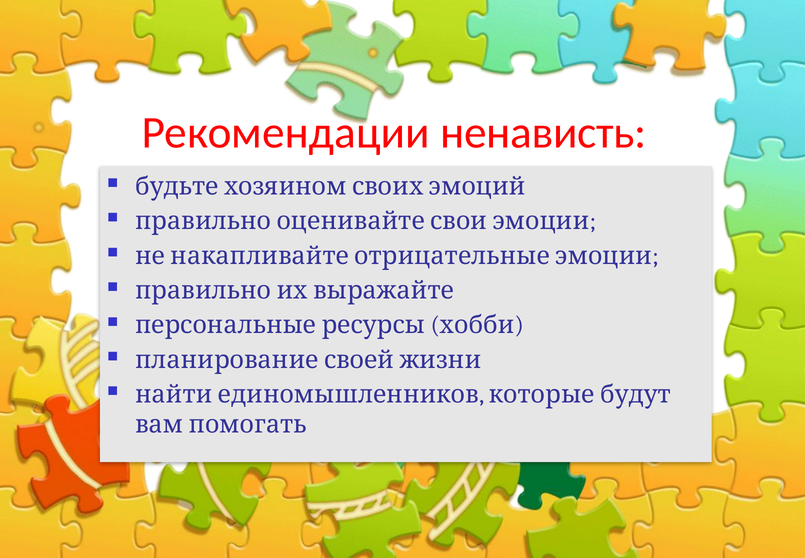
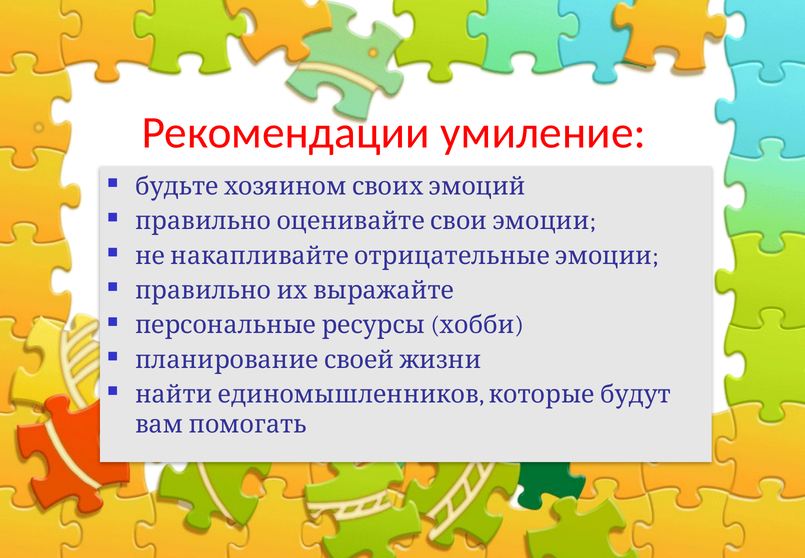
ненависть: ненависть -> умиление
